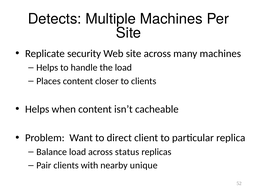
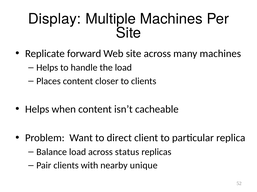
Detects: Detects -> Display
security: security -> forward
